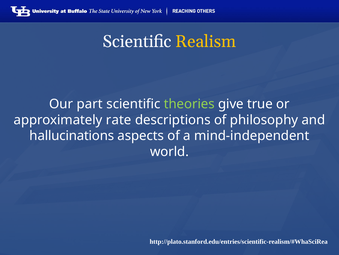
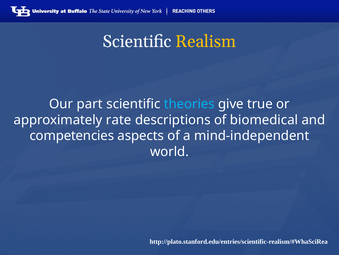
theories colour: light green -> light blue
philosophy: philosophy -> biomedical
hallucinations: hallucinations -> competencies
